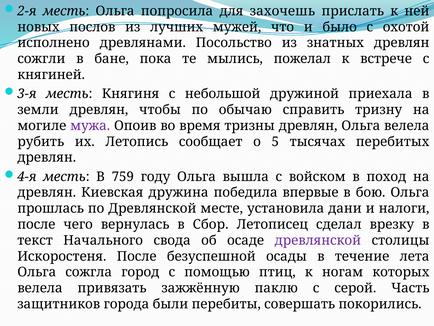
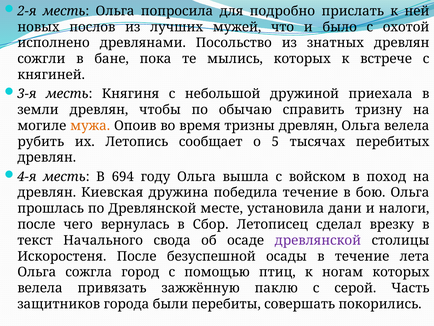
захочешь: захочешь -> подробно
мылись пожелал: пожелал -> которых
мужа colour: purple -> orange
759: 759 -> 694
победила впервые: впервые -> течение
